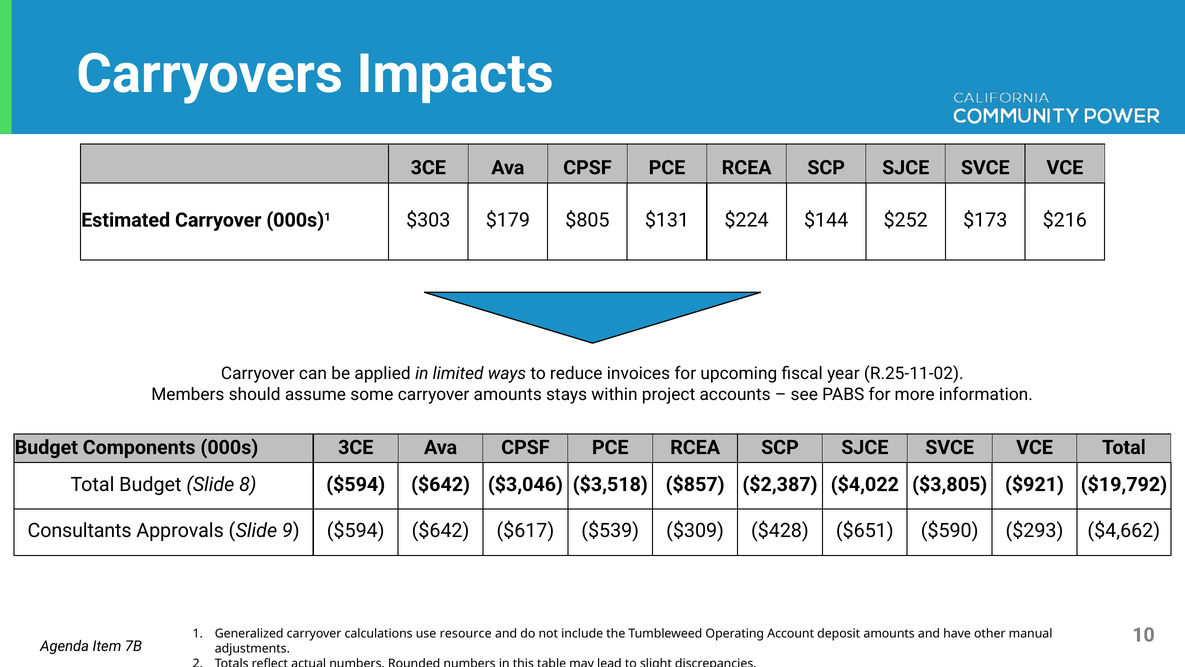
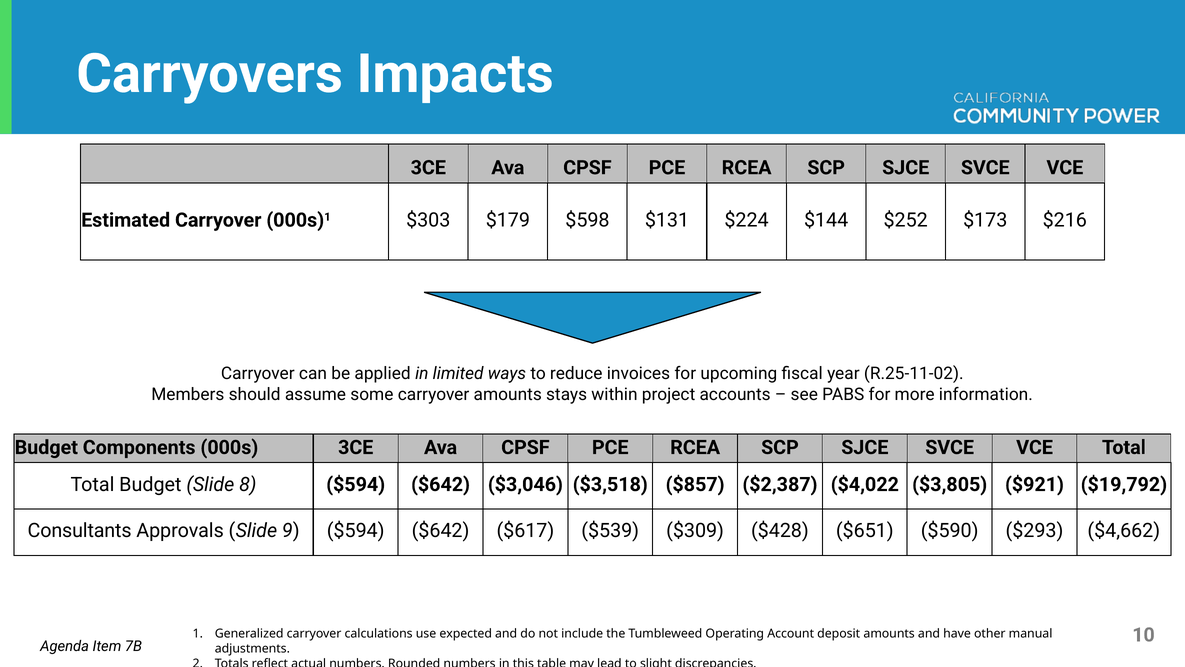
$805: $805 -> $598
resource: resource -> expected
